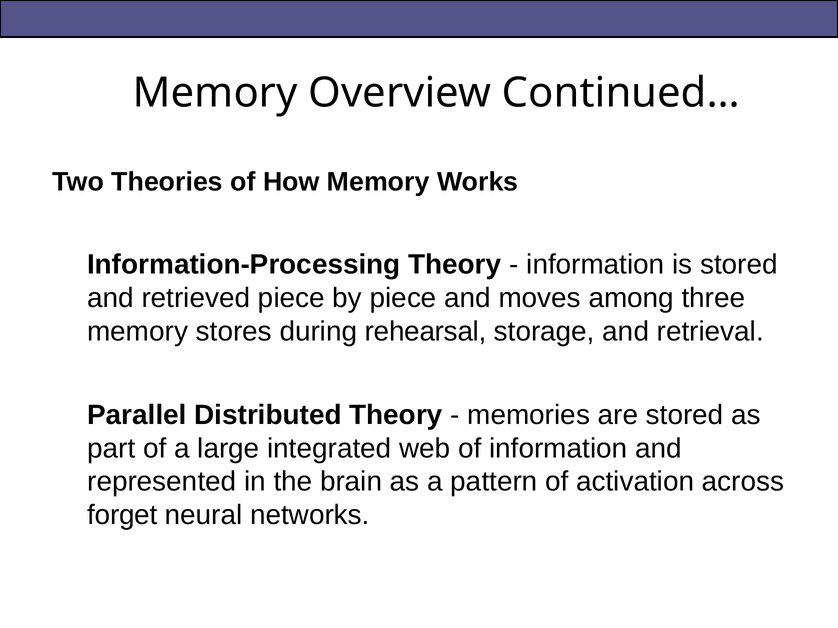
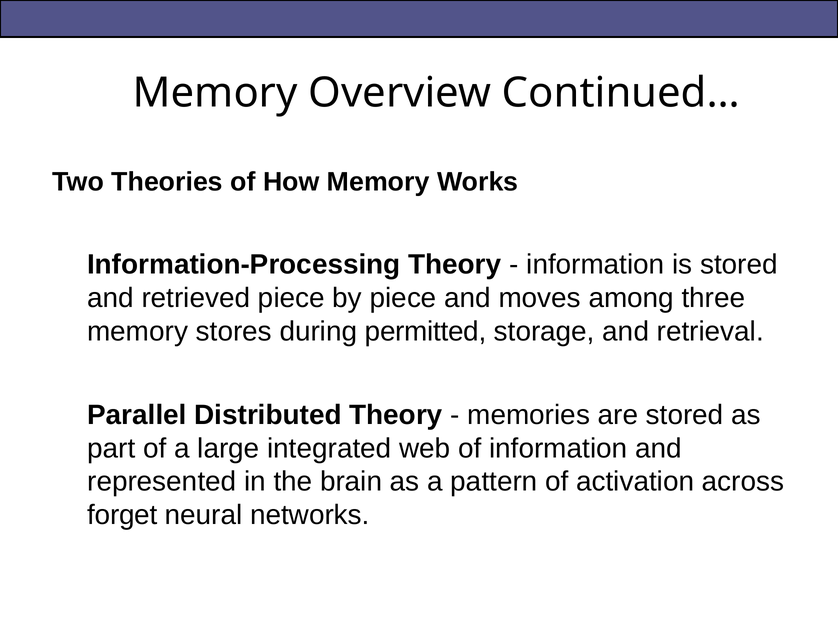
rehearsal: rehearsal -> permitted
